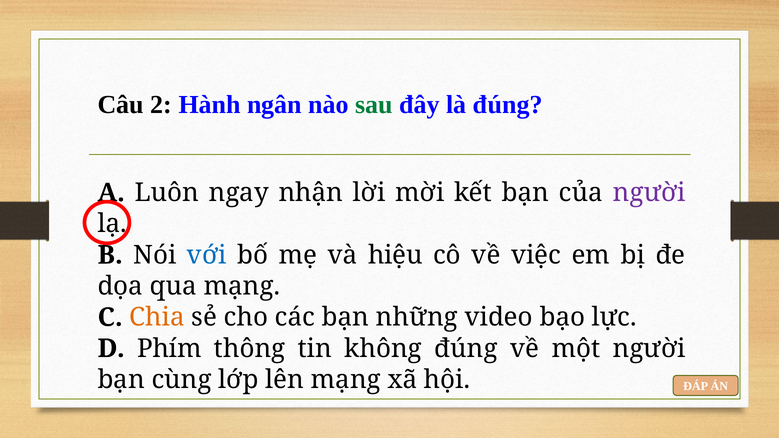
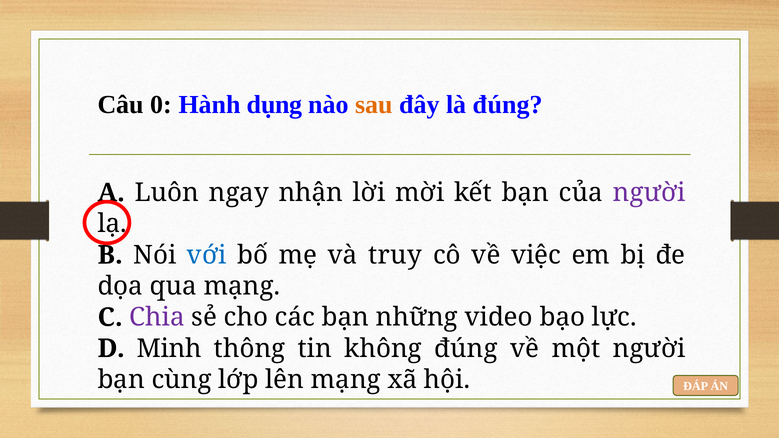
2: 2 -> 0
ngân: ngân -> dụng
sau colour: green -> orange
hiệu: hiệu -> truy
Chia colour: orange -> purple
Phím: Phím -> Minh
